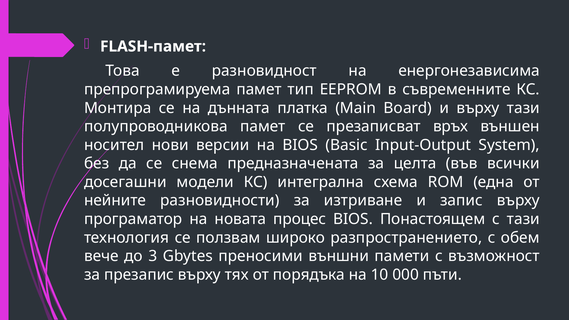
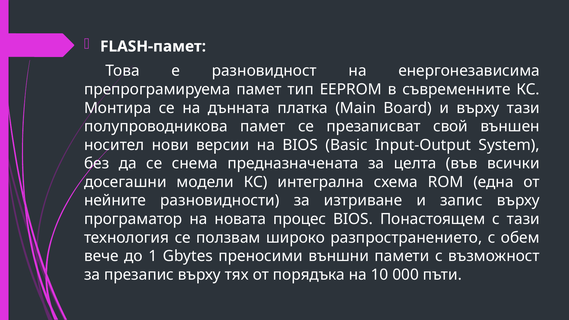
връх: връх -> свой
3: 3 -> 1
